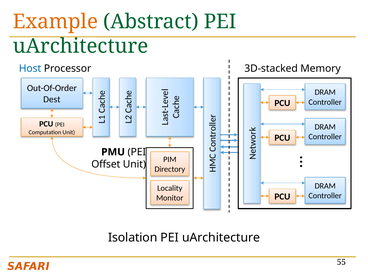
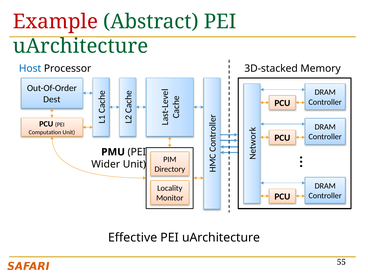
Example colour: orange -> red
Offset: Offset -> Wider
Isolation: Isolation -> Effective
